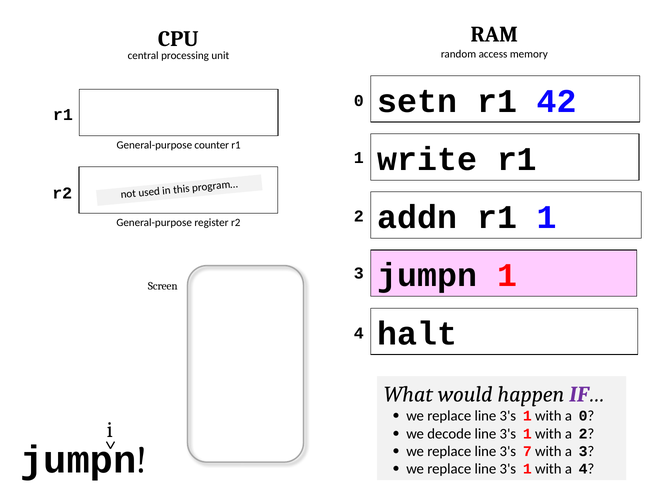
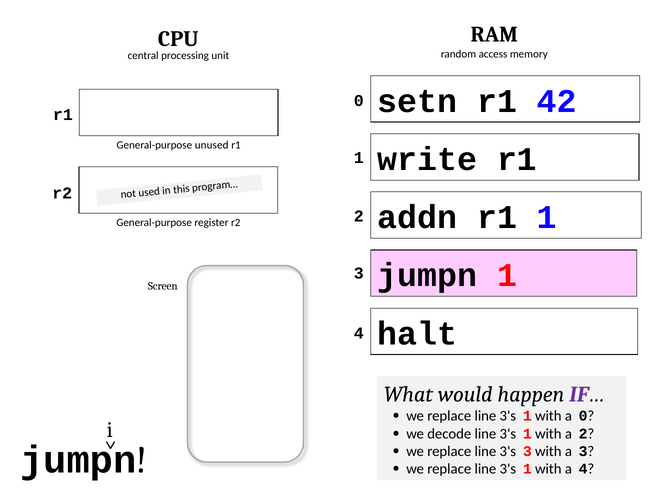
counter: counter -> unused
3's 7: 7 -> 3
